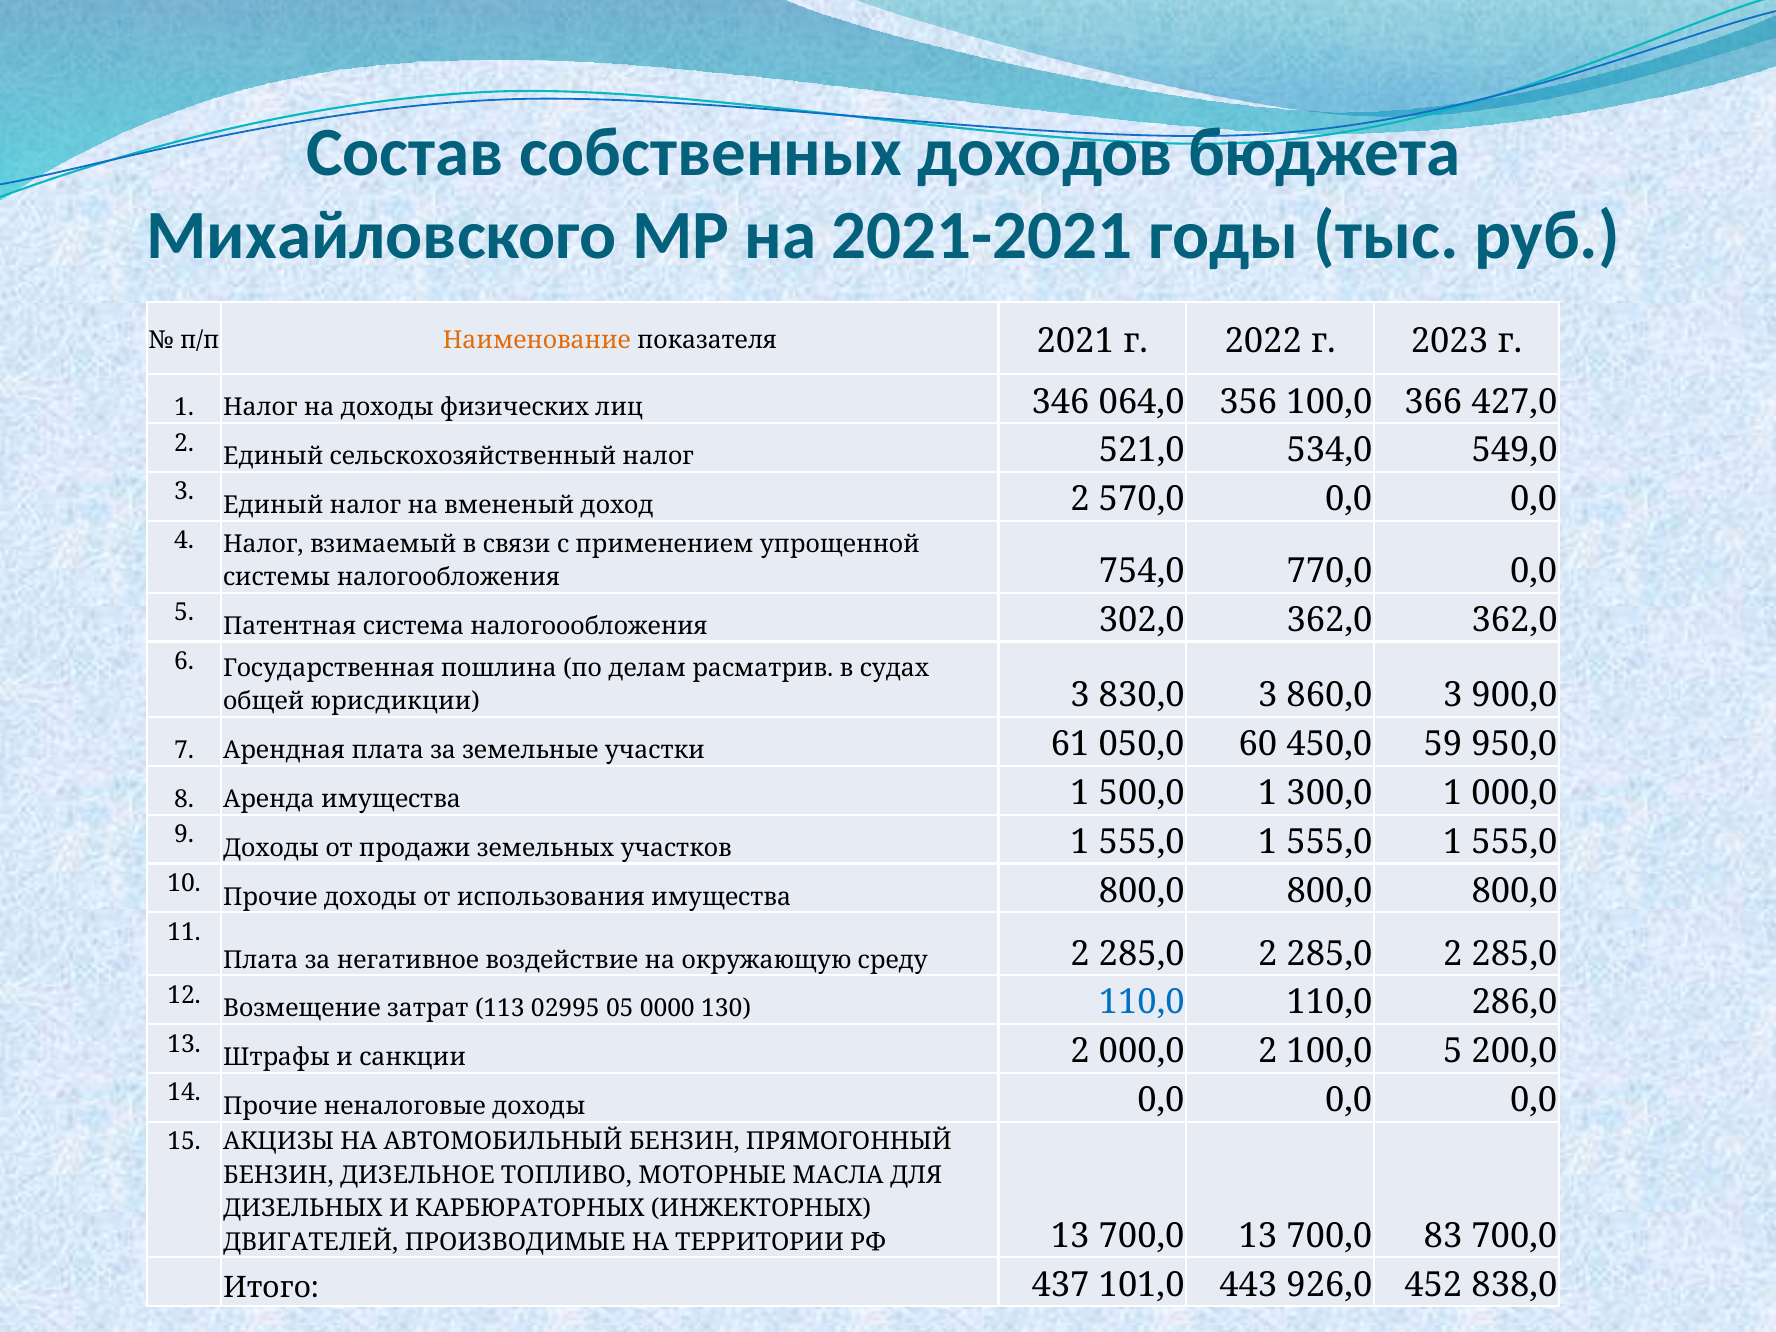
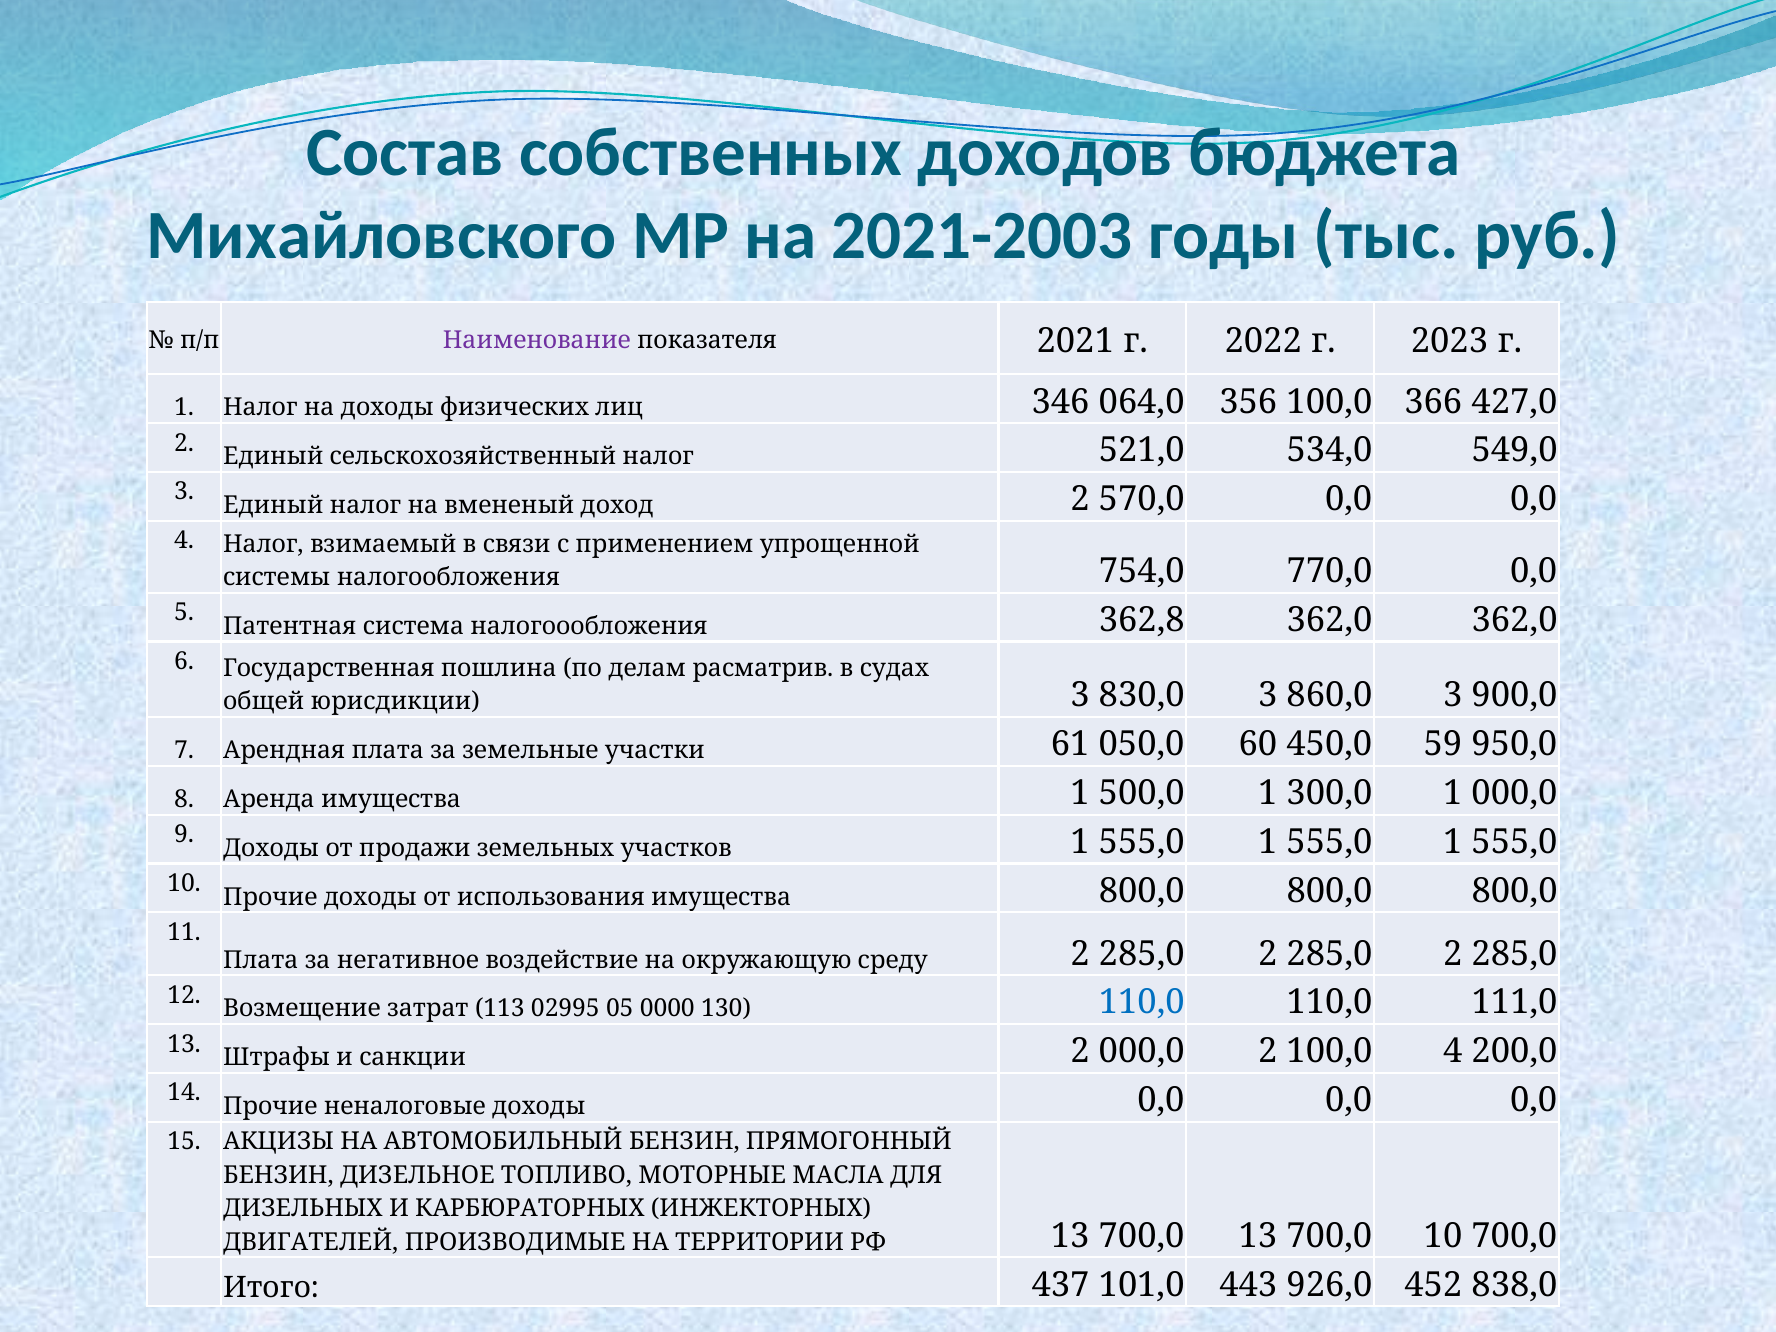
2021-2021: 2021-2021 -> 2021-2003
Наименование colour: orange -> purple
302,0: 302,0 -> 362,8
286,0: 286,0 -> 111,0
100,0 5: 5 -> 4
700,0 83: 83 -> 10
